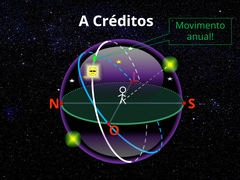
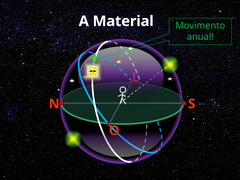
Créditos: Créditos -> Material
